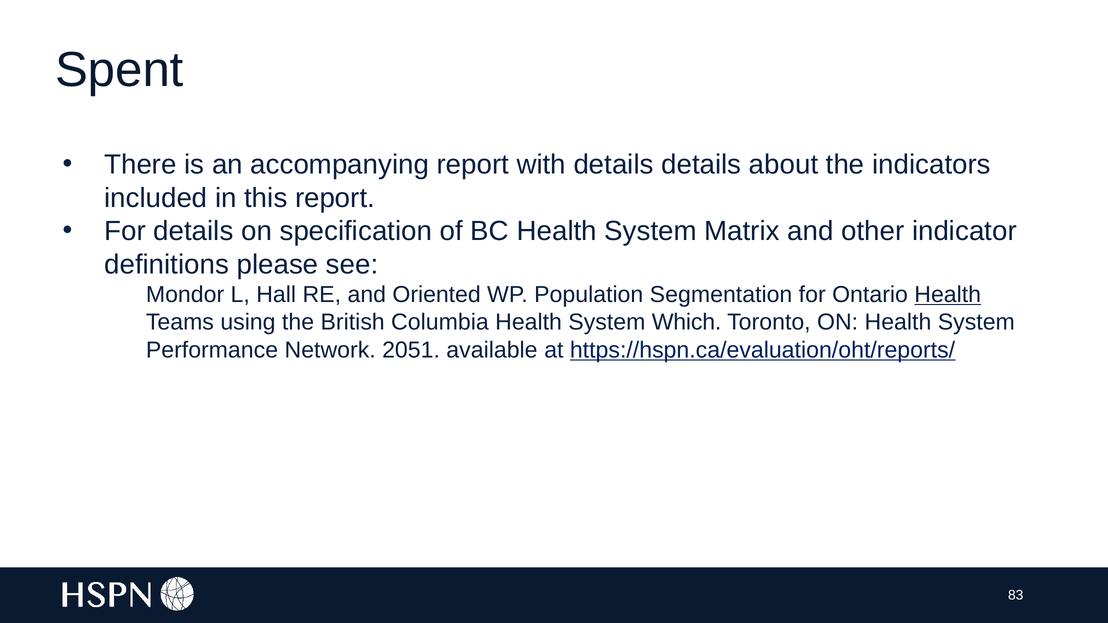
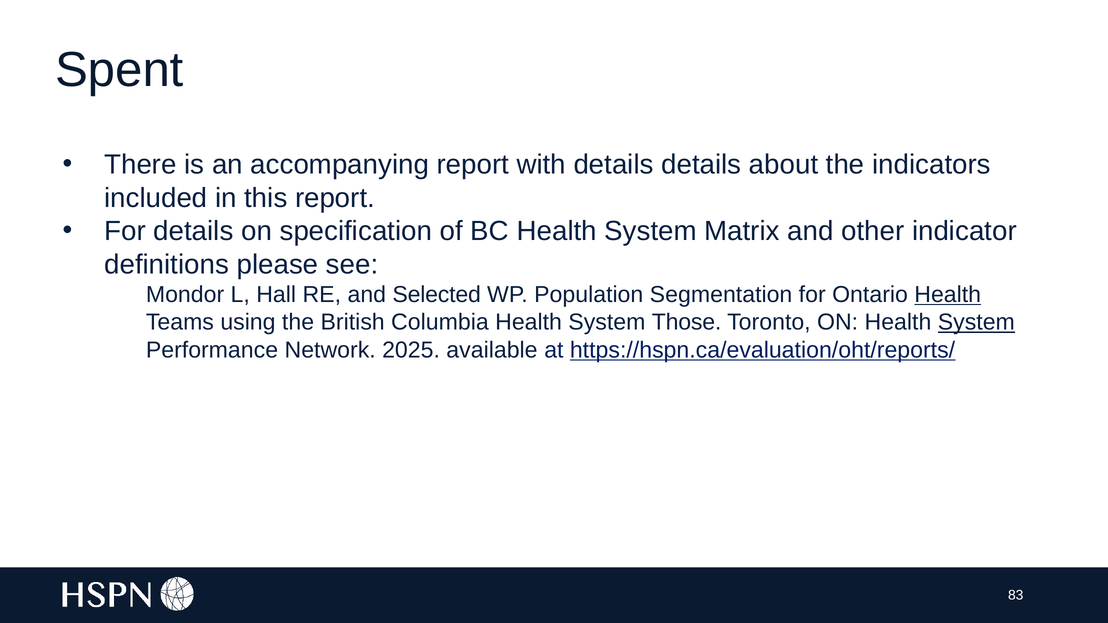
Oriented: Oriented -> Selected
Which: Which -> Those
System at (976, 322) underline: none -> present
2051: 2051 -> 2025
